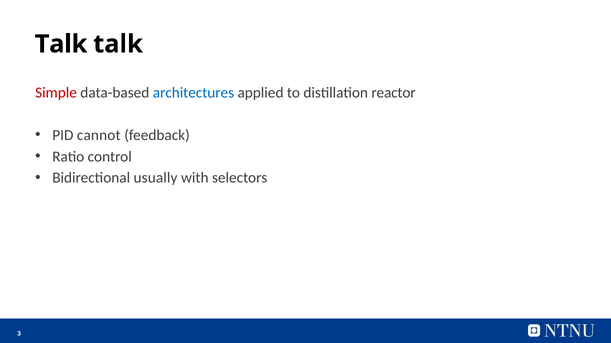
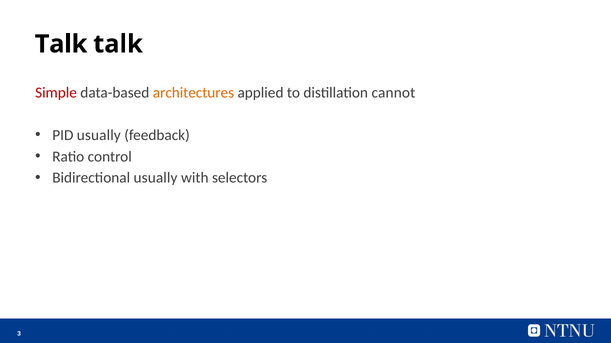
architectures colour: blue -> orange
reactor: reactor -> cannot
PID cannot: cannot -> usually
